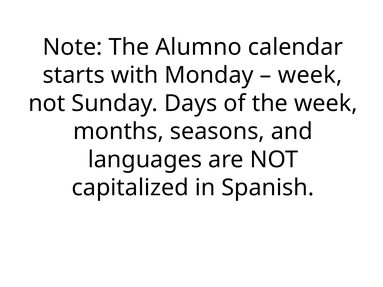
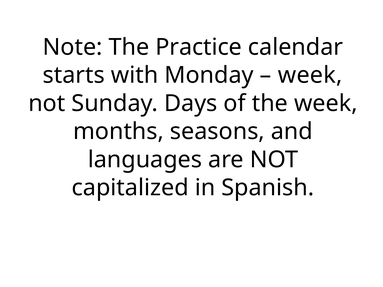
Alumno: Alumno -> Practice
